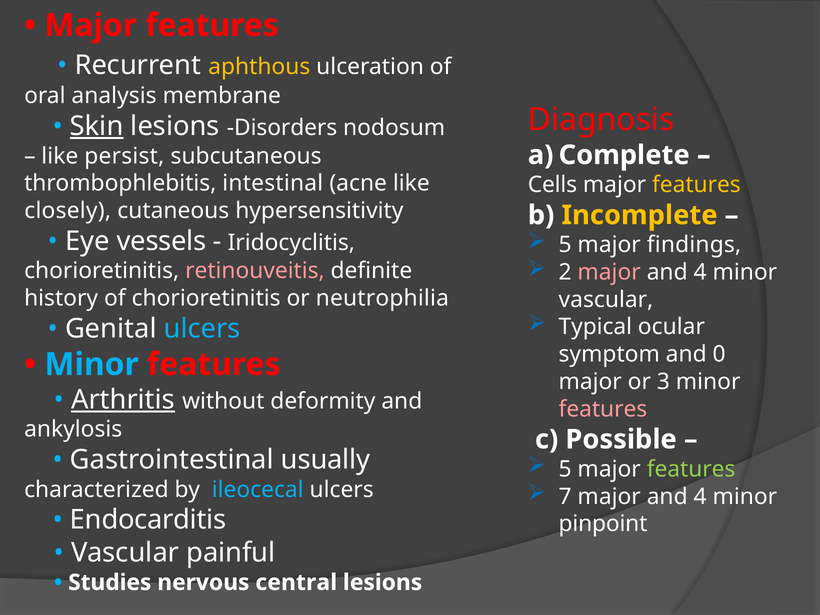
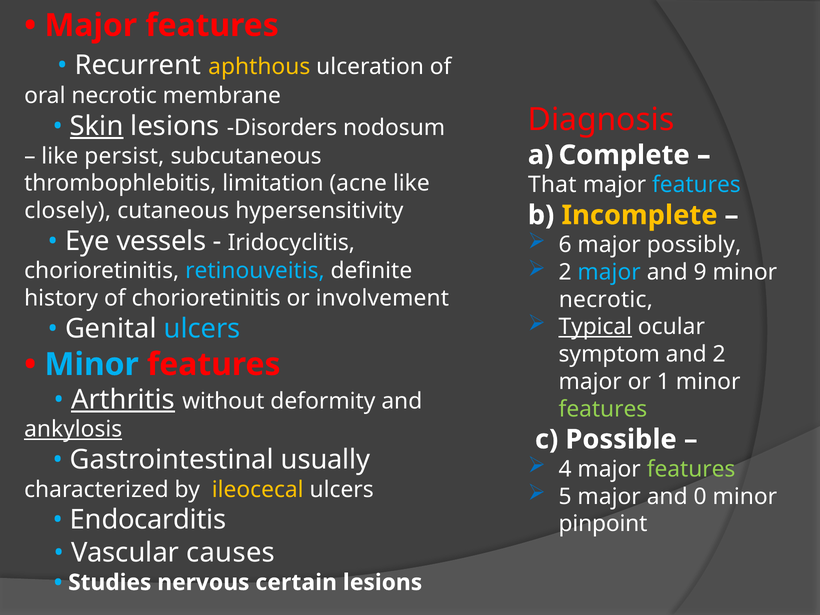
oral analysis: analysis -> necrotic
intestinal: intestinal -> limitation
Cells: Cells -> That
features at (696, 185) colour: yellow -> light blue
5 at (565, 245): 5 -> 6
findings: findings -> possibly
major at (609, 272) colour: pink -> light blue
4 at (700, 272): 4 -> 9
retinouveitis colour: pink -> light blue
neutrophilia: neutrophilia -> involvement
vascular at (606, 300): vascular -> necrotic
Typical underline: none -> present
and 0: 0 -> 2
3: 3 -> 1
features at (603, 409) colour: pink -> light green
ankylosis underline: none -> present
5 at (565, 469): 5 -> 4
ileocecal colour: light blue -> yellow
7: 7 -> 5
4 at (700, 496): 4 -> 0
painful: painful -> causes
central: central -> certain
